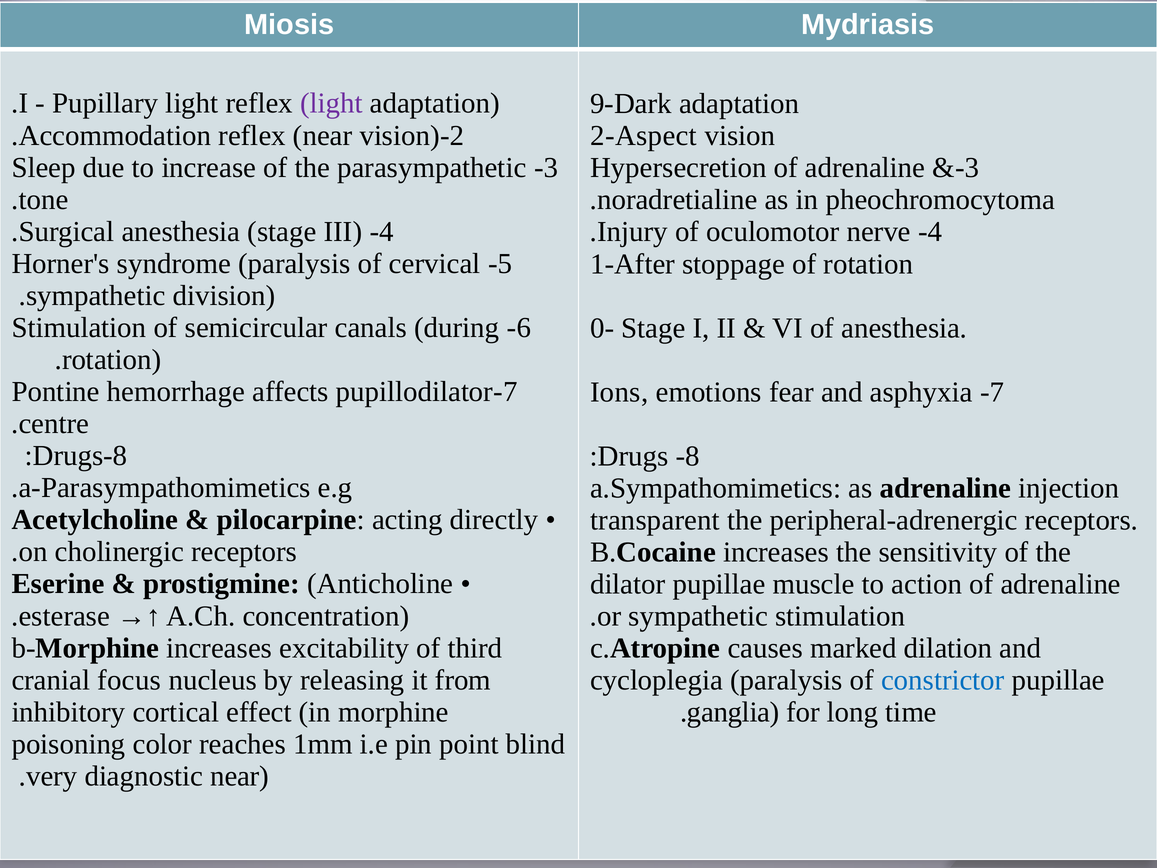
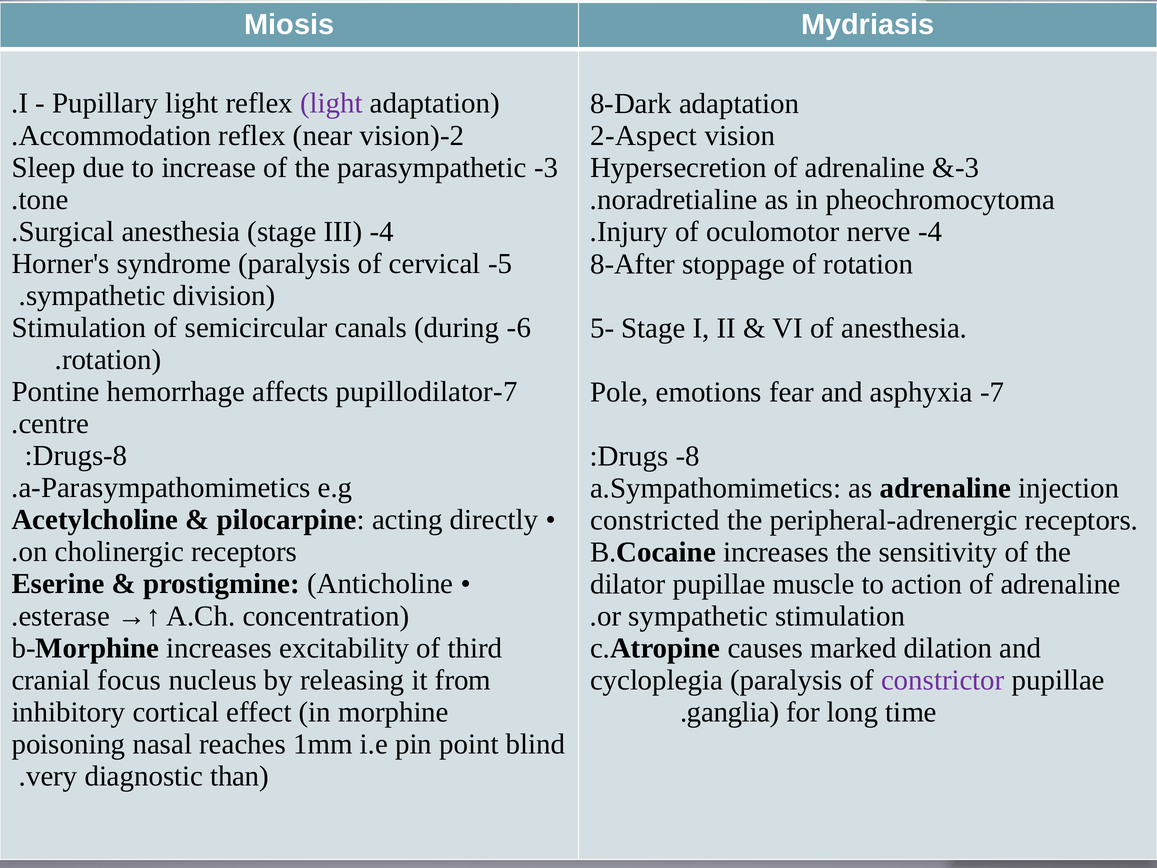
9-Dark: 9-Dark -> 8-Dark
1-After: 1-After -> 8-After
0-: 0- -> 5-
Ions: Ions -> Pole
transparent: transparent -> constricted
constrictor colour: blue -> purple
color: color -> nasal
diagnostic near: near -> than
